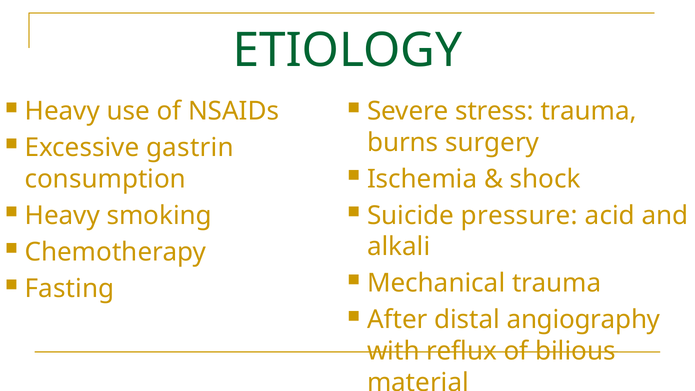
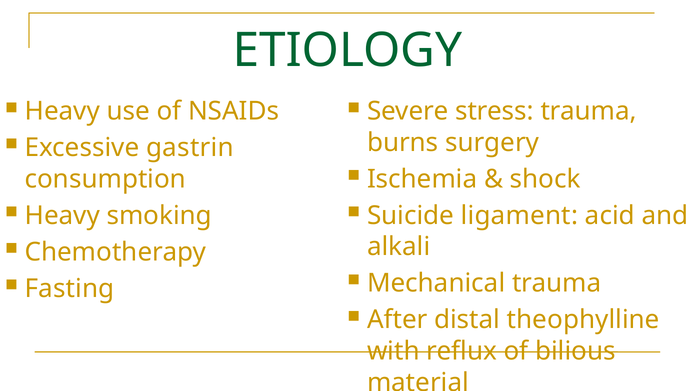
pressure: pressure -> ligament
angiography: angiography -> theophylline
